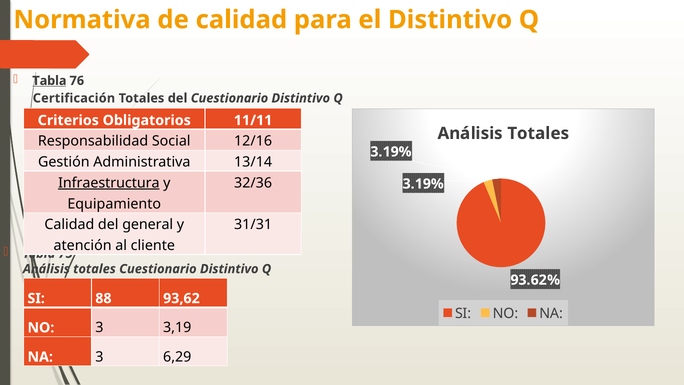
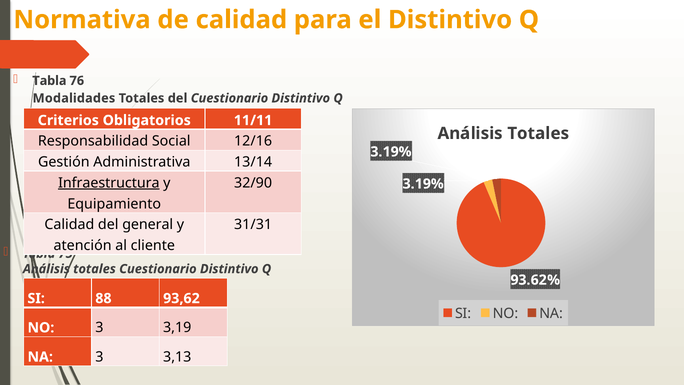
Tabla at (49, 81) underline: present -> none
Certificación: Certificación -> Modalidades
32/36: 32/36 -> 32/90
6,29: 6,29 -> 3,13
